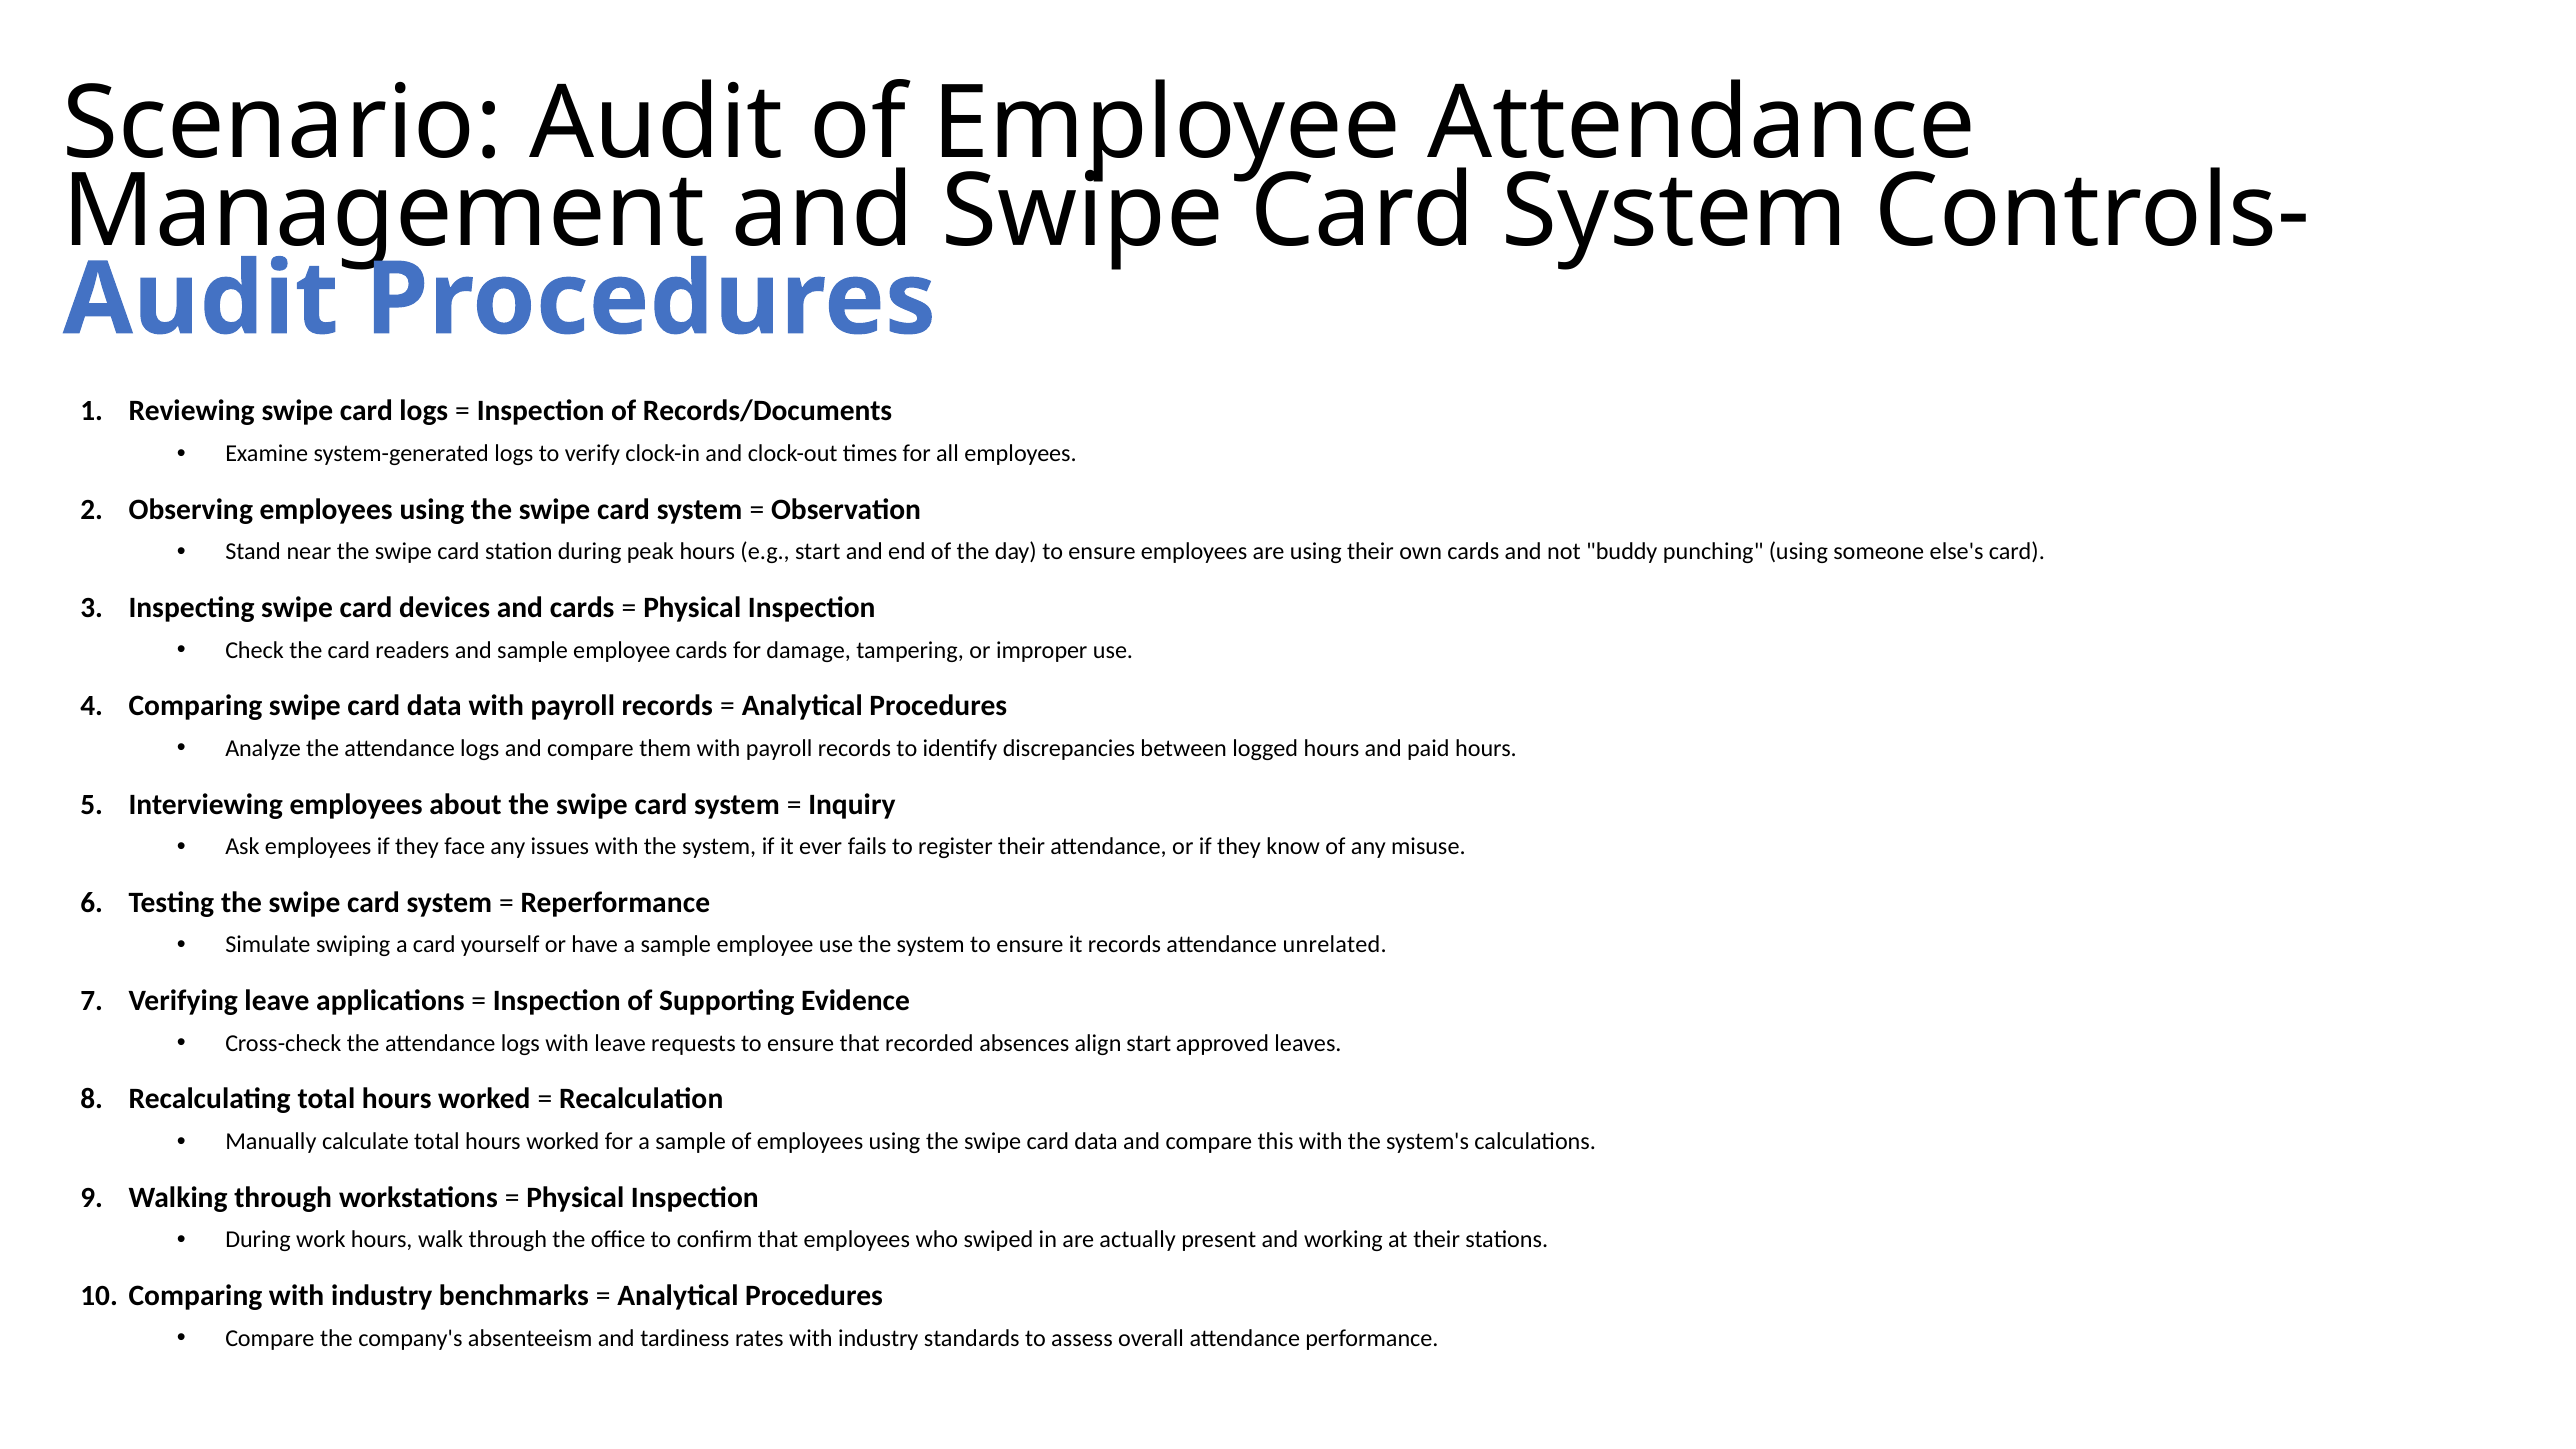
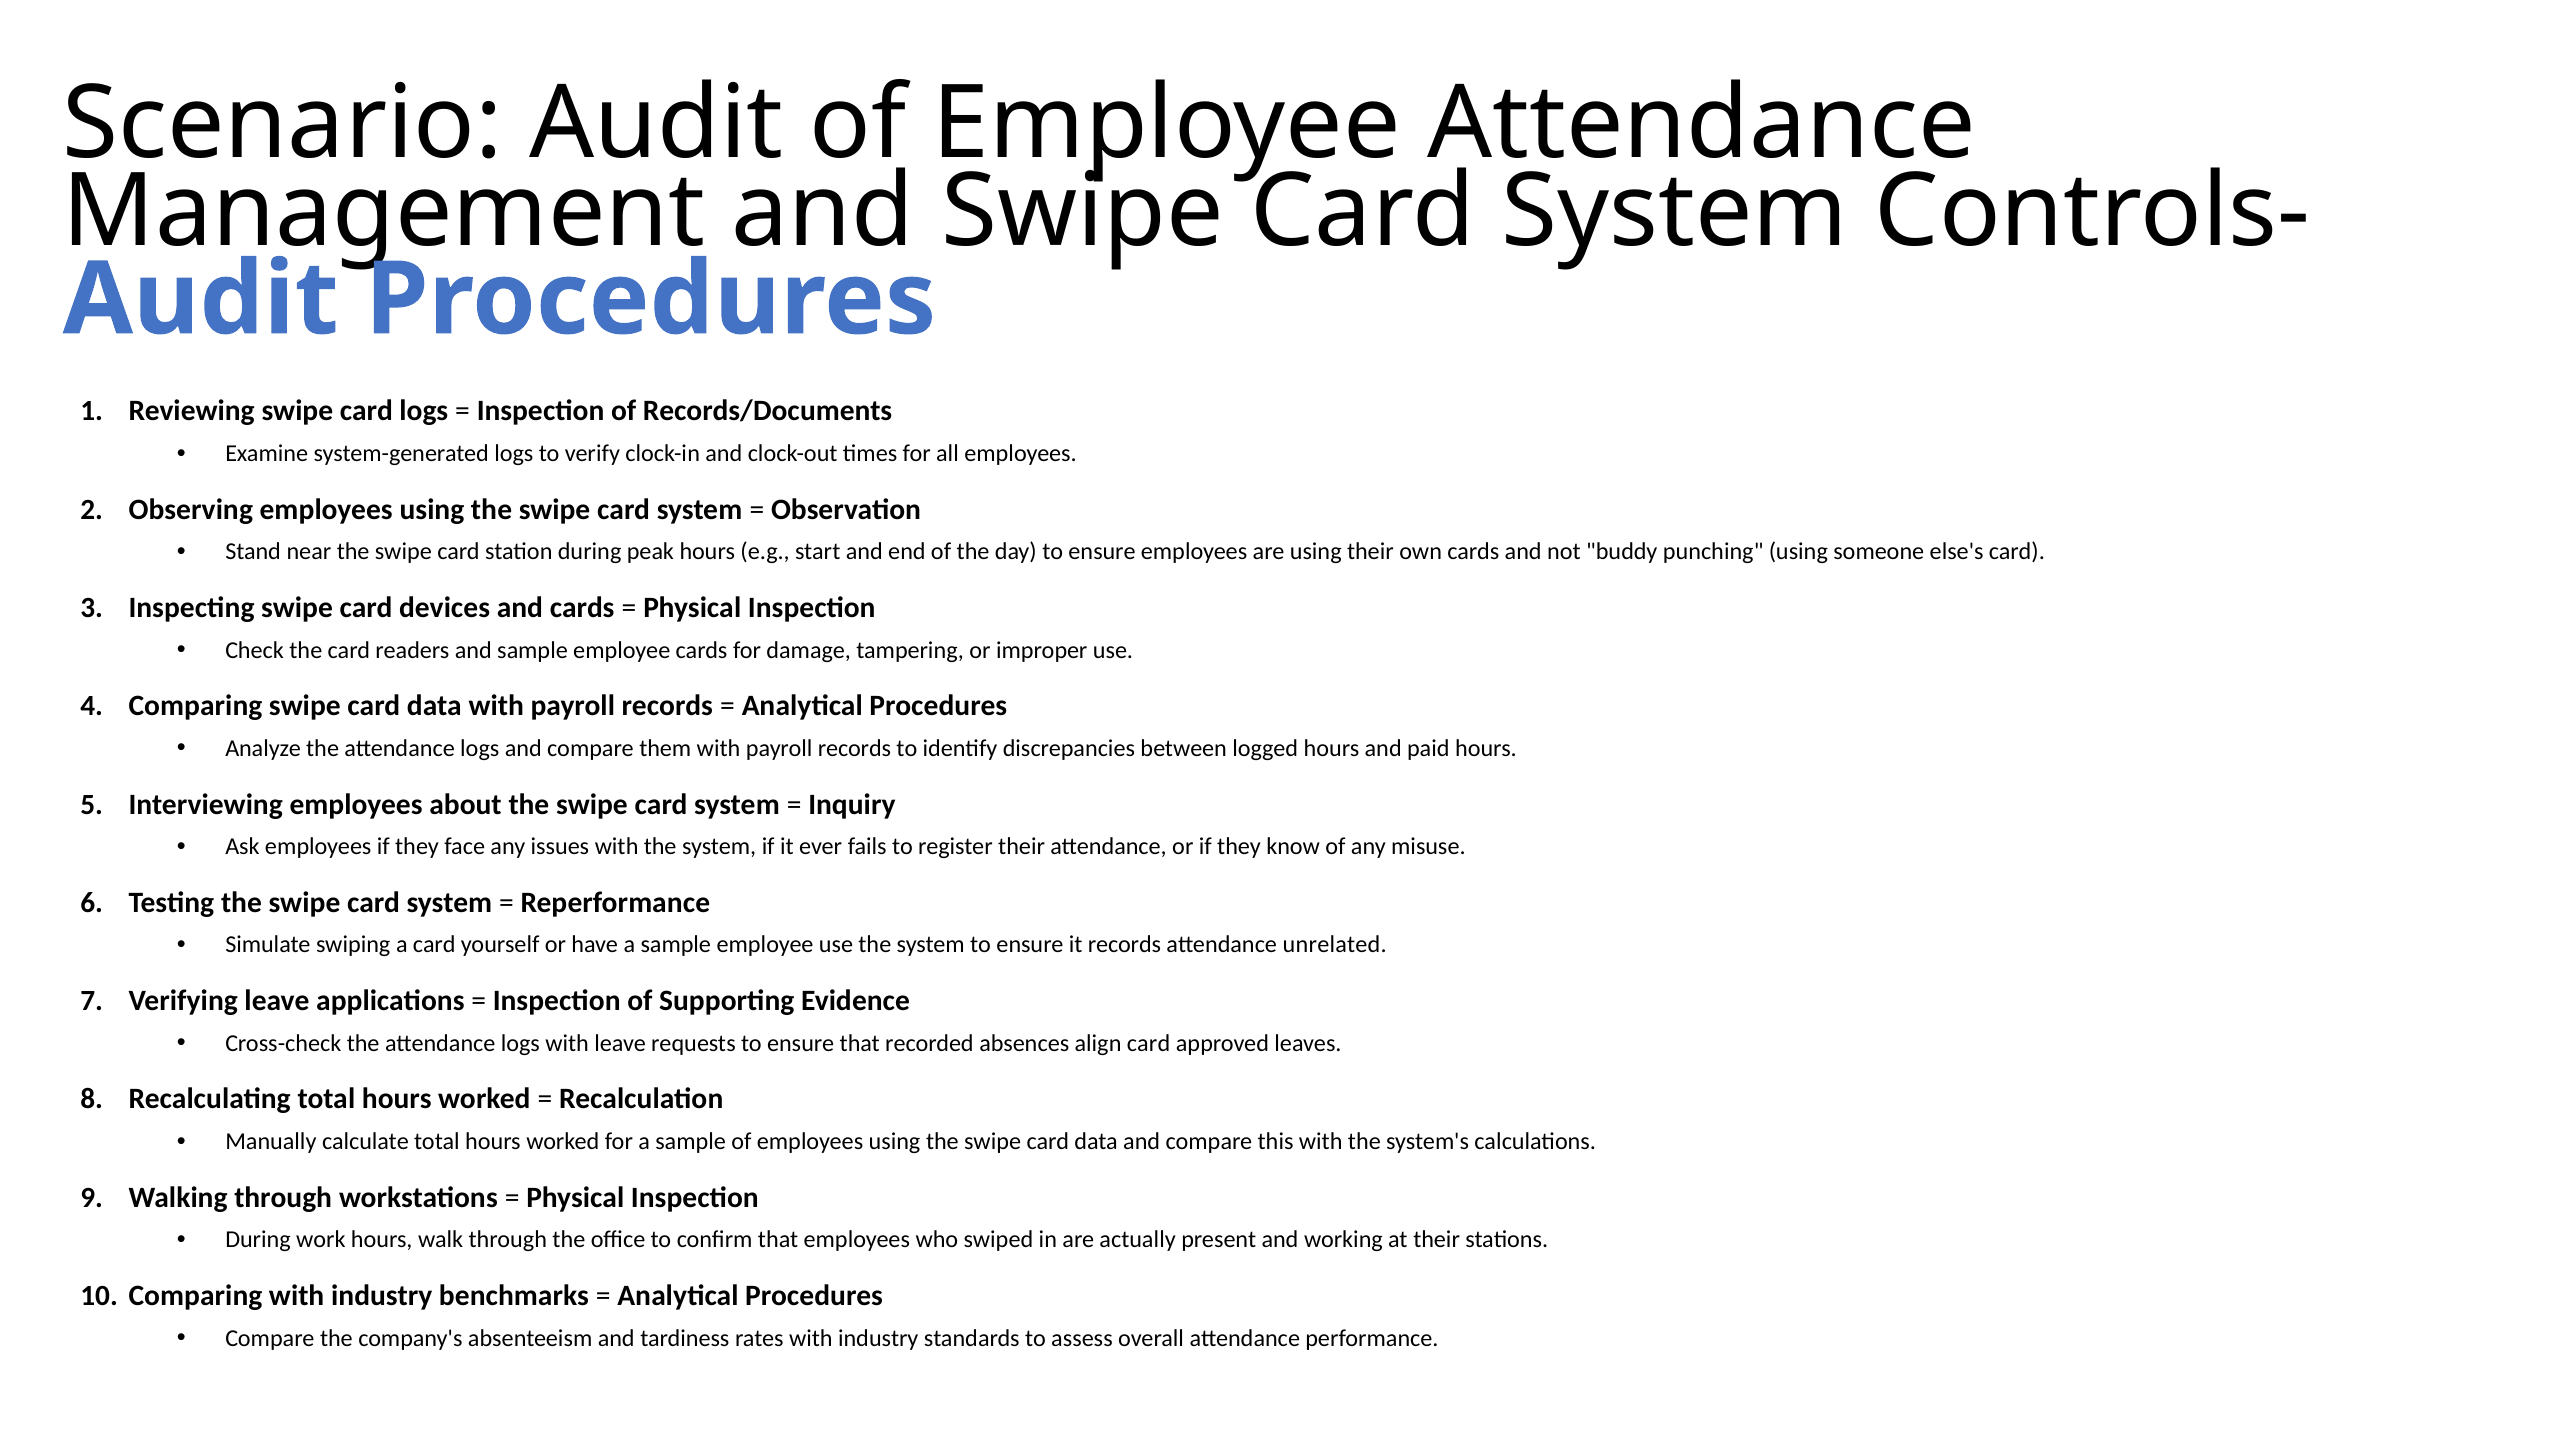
align start: start -> card
